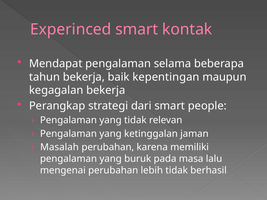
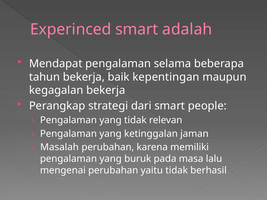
kontak: kontak -> adalah
lebih: lebih -> yaitu
